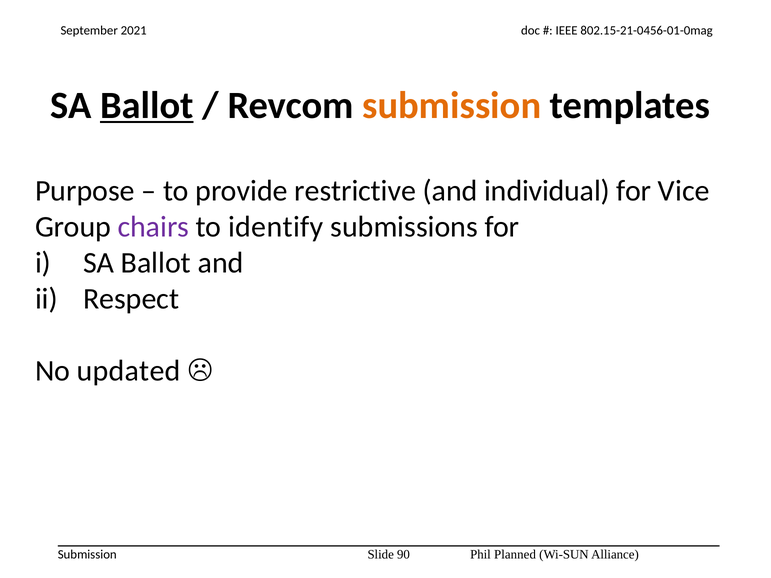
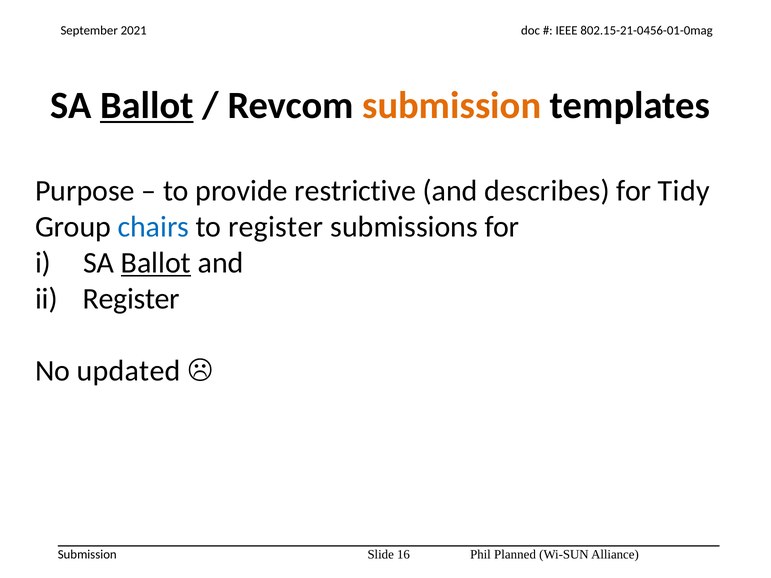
individual: individual -> describes
Vice: Vice -> Tidy
chairs colour: purple -> blue
to identify: identify -> register
Ballot at (156, 263) underline: none -> present
Respect at (131, 299): Respect -> Register
90: 90 -> 16
